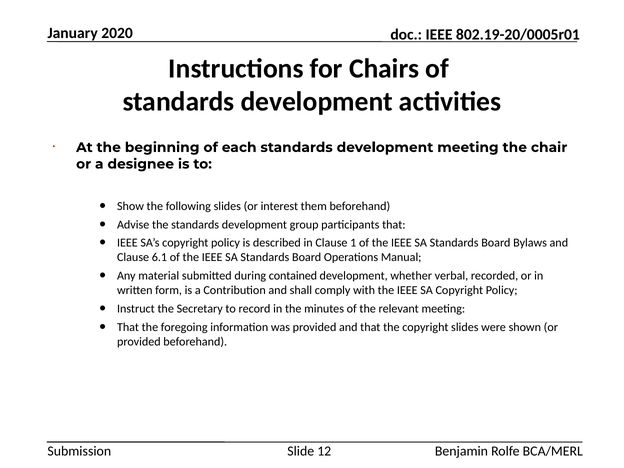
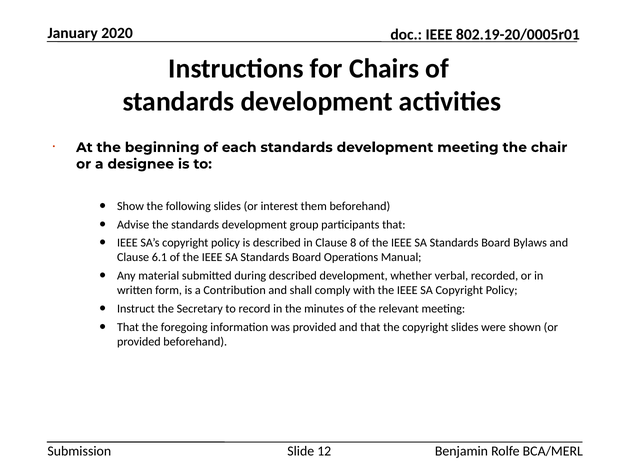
1: 1 -> 8
during contained: contained -> described
